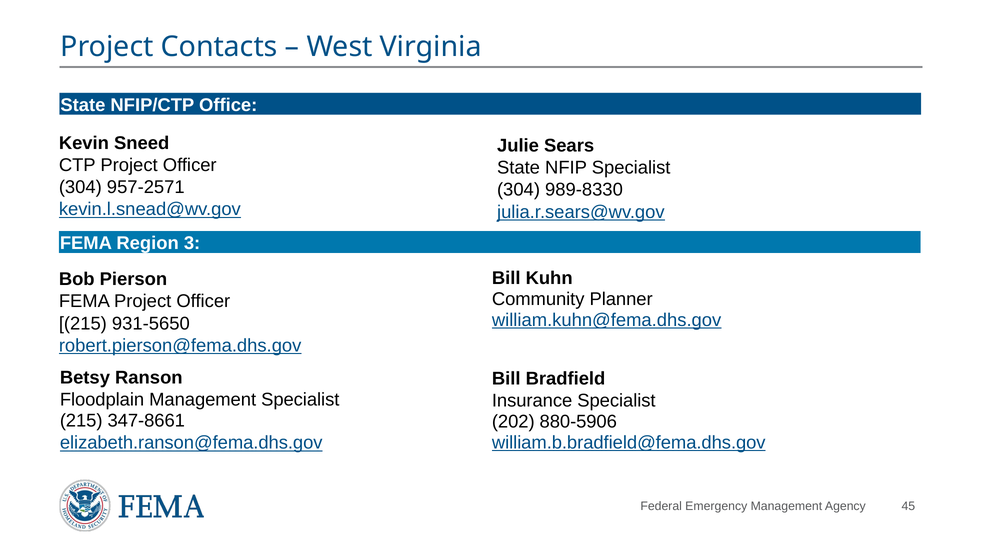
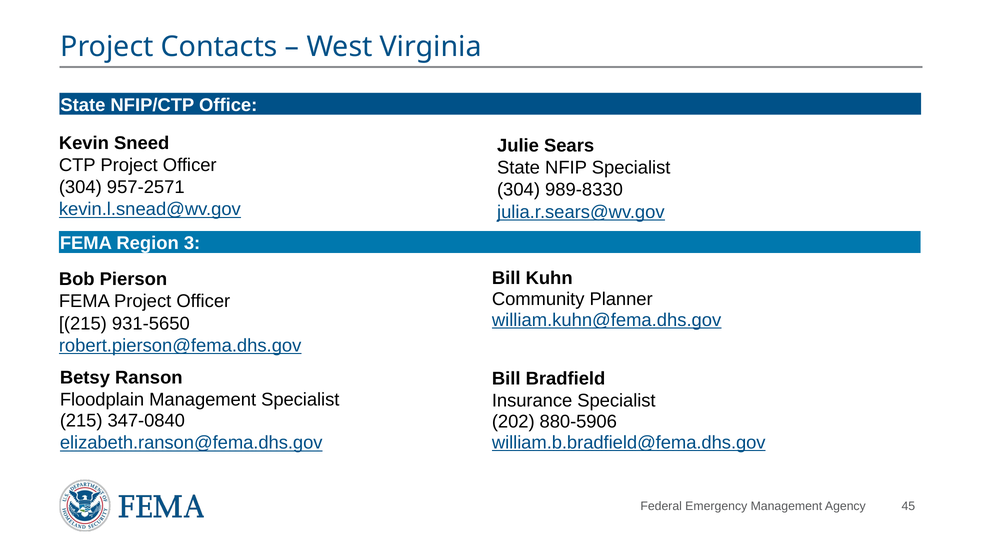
347-8661: 347-8661 -> 347-0840
